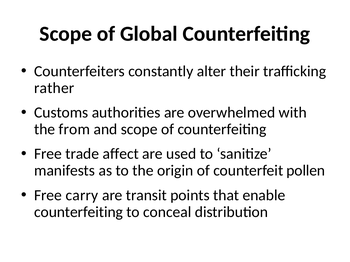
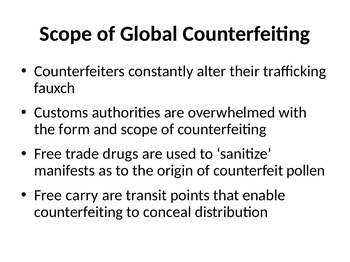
rather: rather -> fauxch
from: from -> form
affect: affect -> drugs
